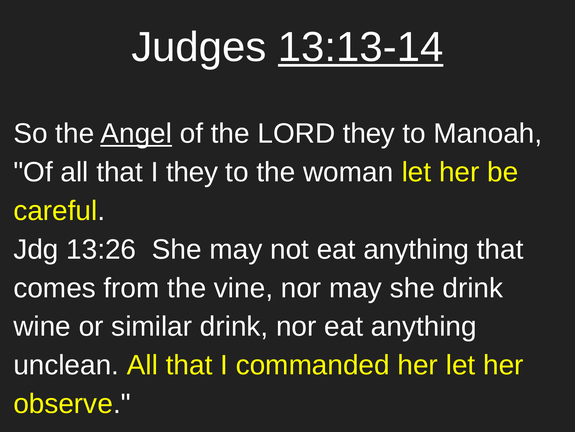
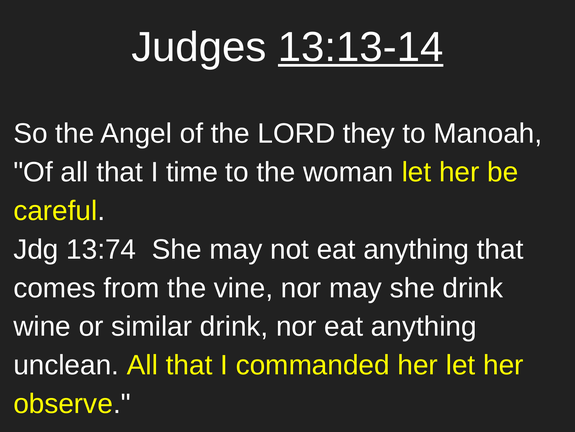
Angel underline: present -> none
I they: they -> time
13:26: 13:26 -> 13:74
